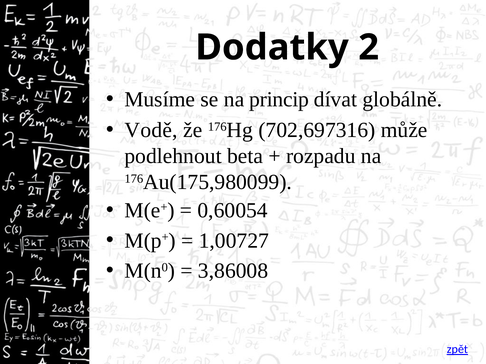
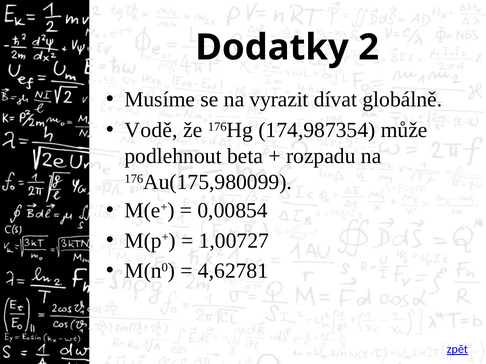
princip: princip -> vyrazit
702,697316: 702,697316 -> 174,987354
0,60054: 0,60054 -> 0,00854
3,86008: 3,86008 -> 4,62781
